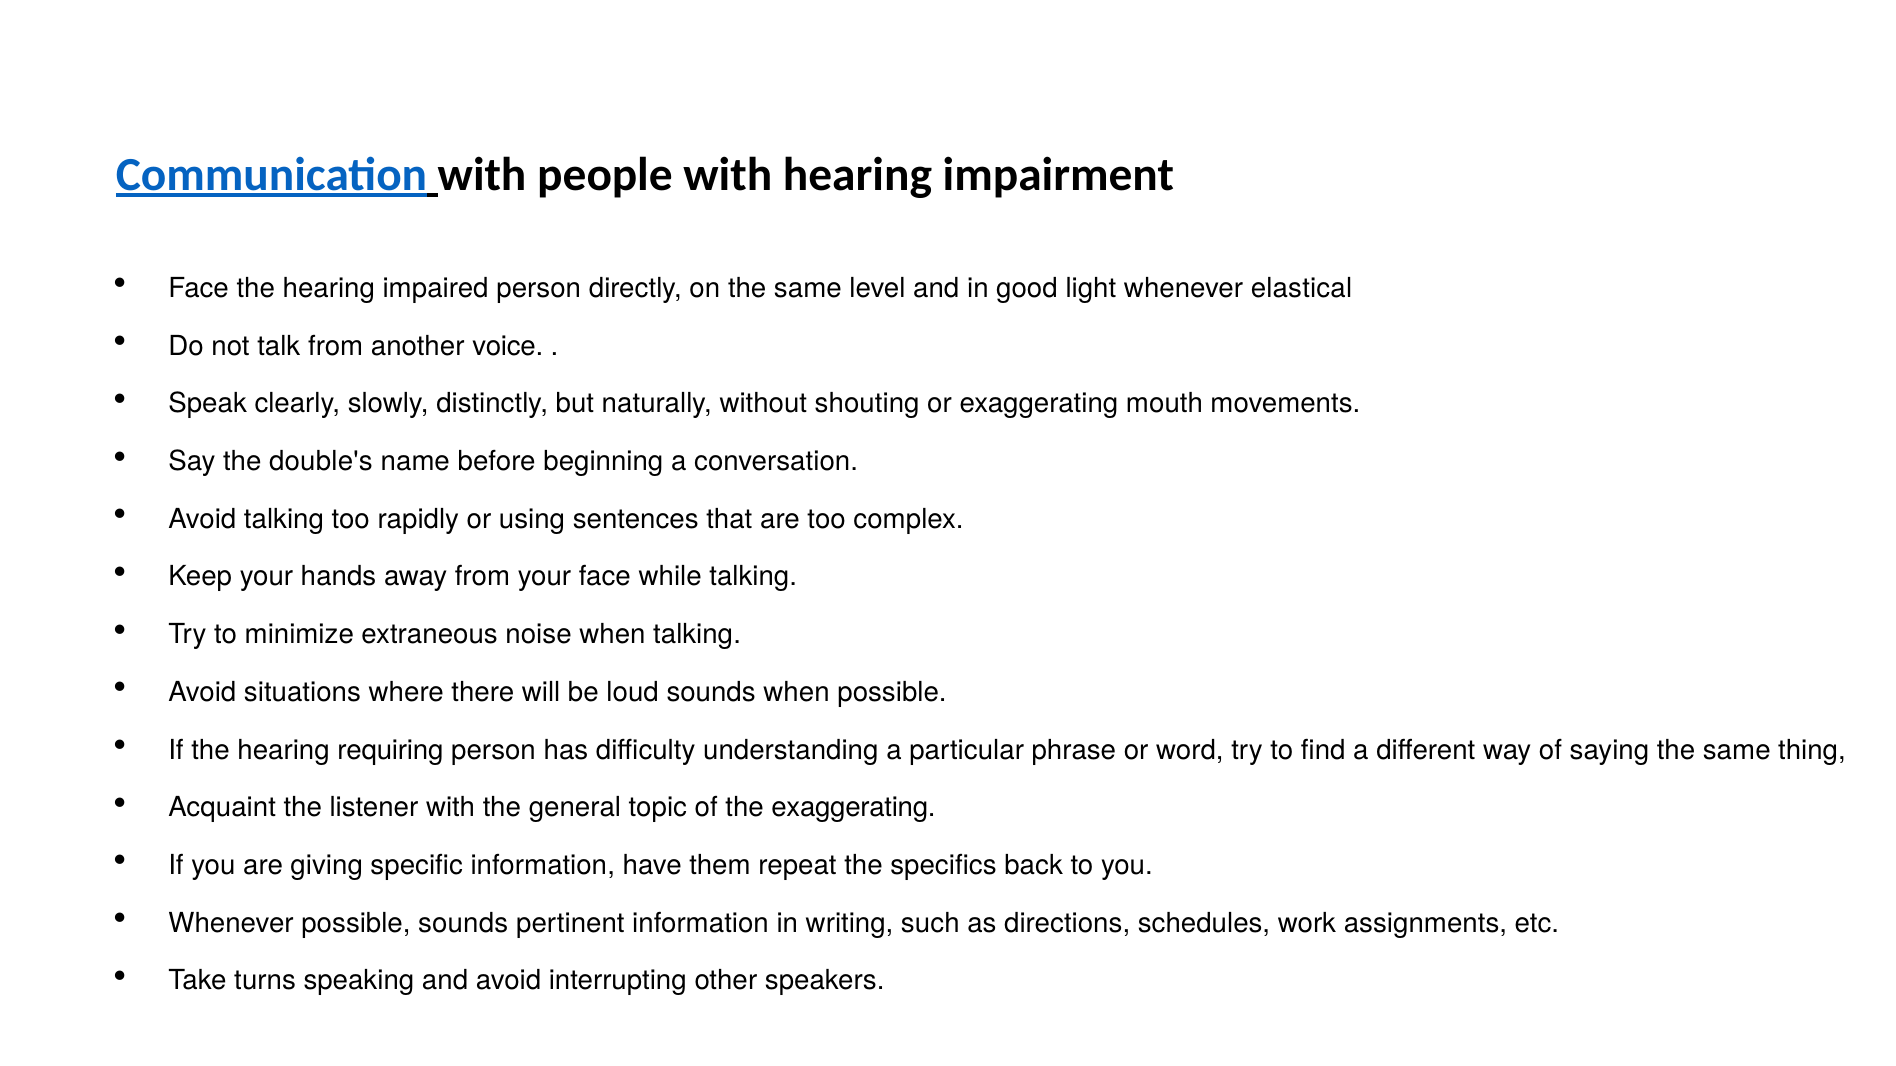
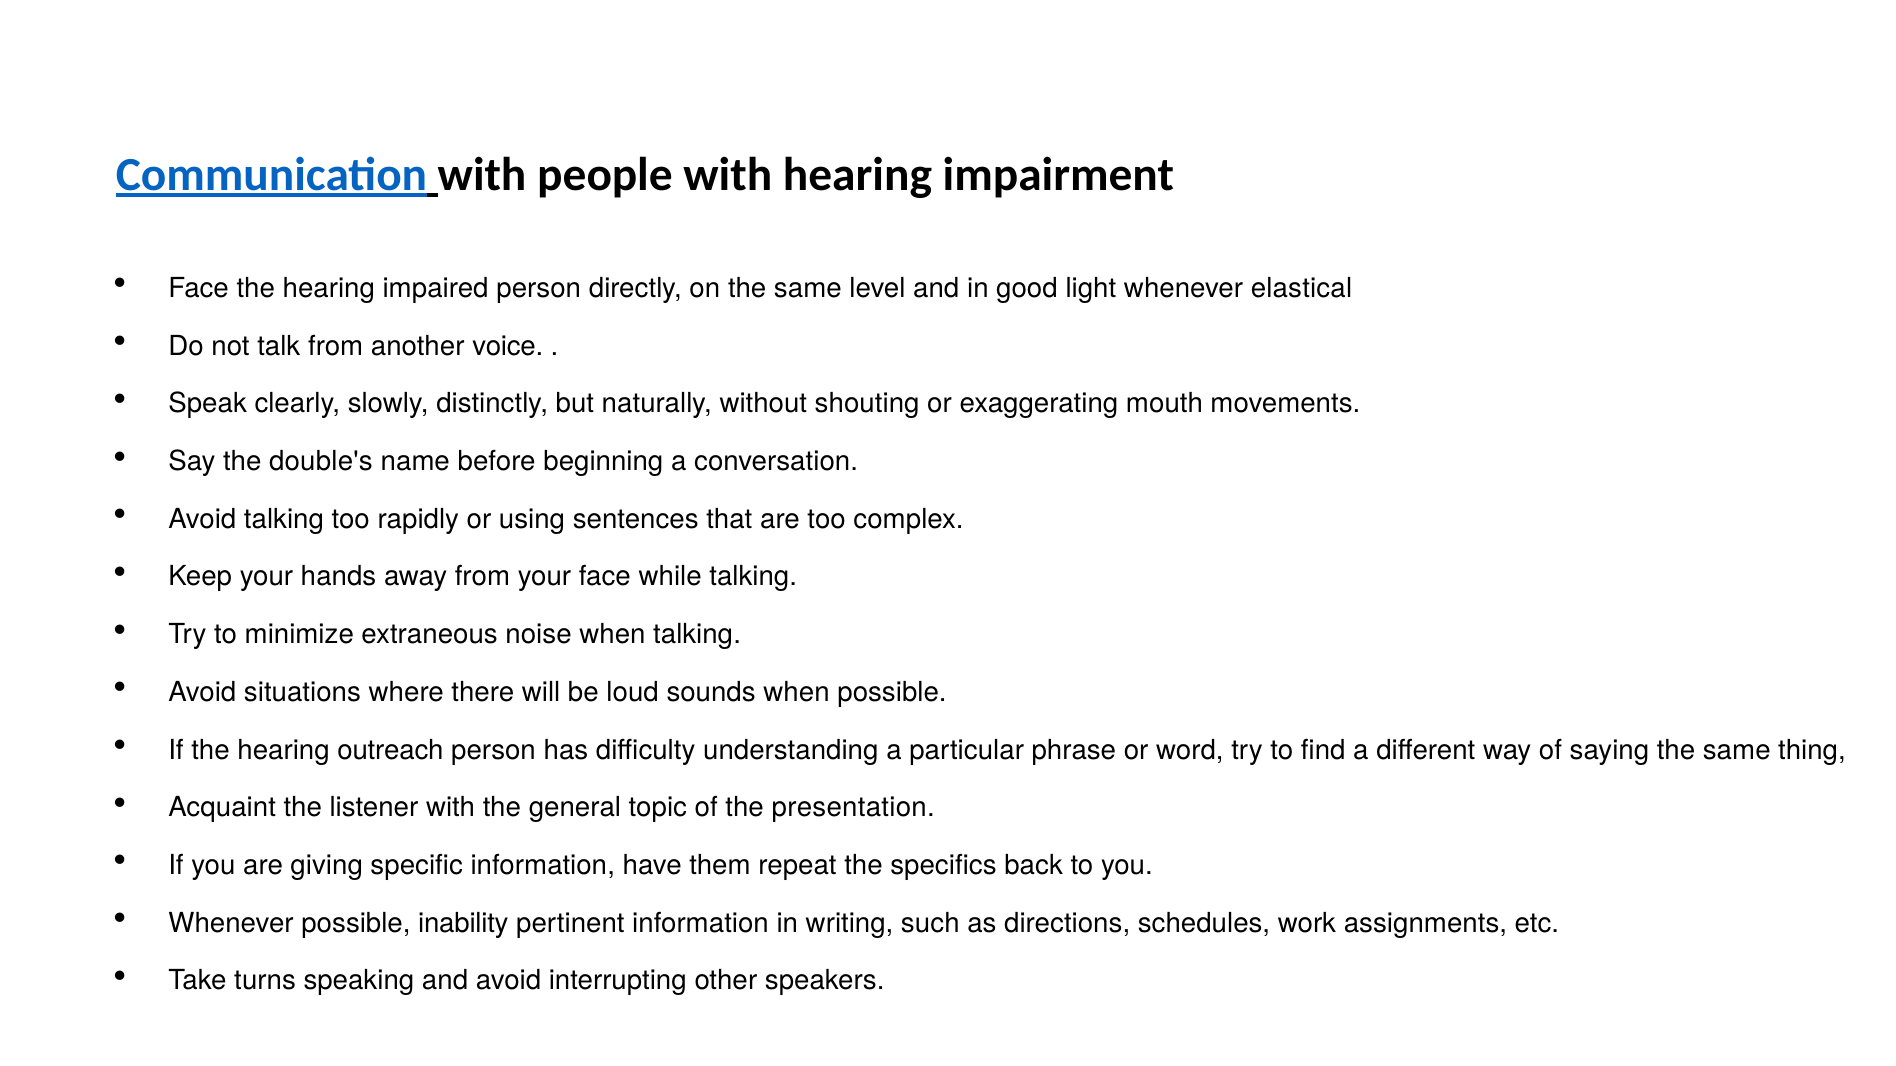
requiring: requiring -> outreach
the exaggerating: exaggerating -> presentation
possible sounds: sounds -> inability
